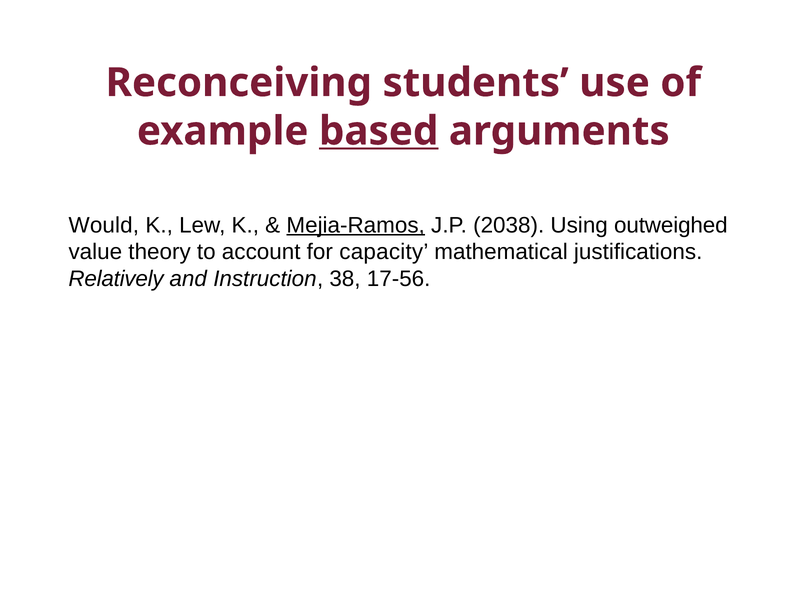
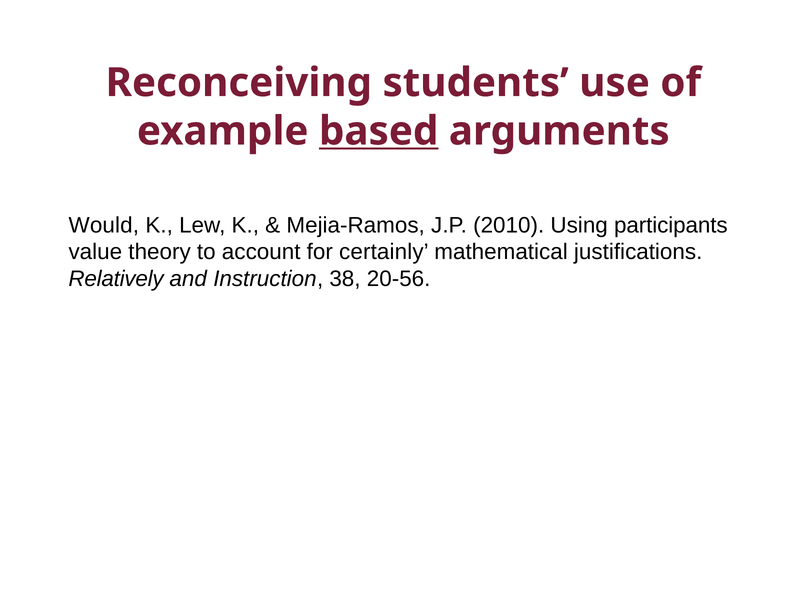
Mejia-Ramos underline: present -> none
2038: 2038 -> 2010
outweighed: outweighed -> participants
capacity: capacity -> certainly
17-56: 17-56 -> 20-56
